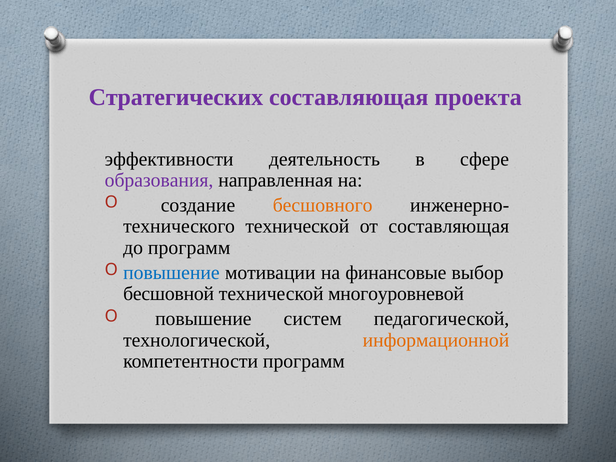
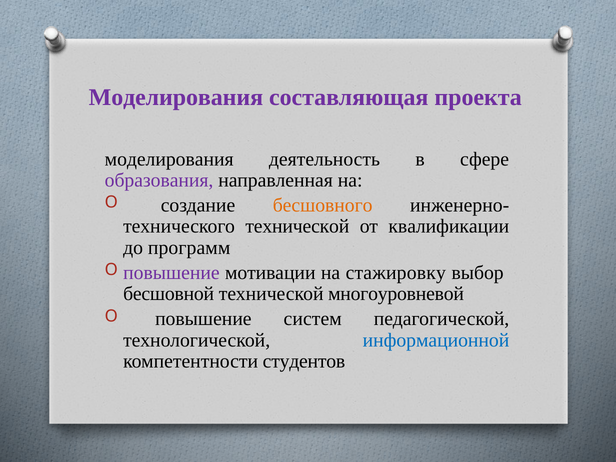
Стратегических at (176, 97): Стратегических -> Моделирования
эффективности at (169, 159): эффективности -> моделирования
от составляющая: составляющая -> квалификации
повышение at (171, 273) colour: blue -> purple
финансовые: финансовые -> стажировку
информационной colour: orange -> blue
компетентности программ: программ -> студентов
